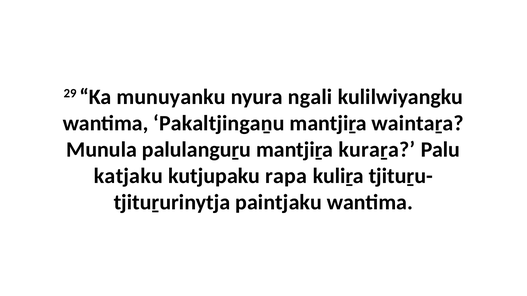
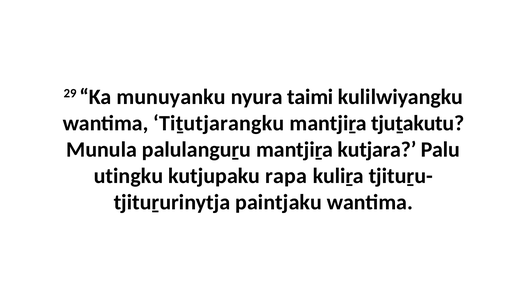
ngali: ngali -> taimi
Pakaltjingaṉu: Pakaltjingaṉu -> Tiṯutjarangku
waintaṟa: waintaṟa -> tjuṯakutu
kuraṟa: kuraṟa -> kutjara
katjaku: katjaku -> utingku
